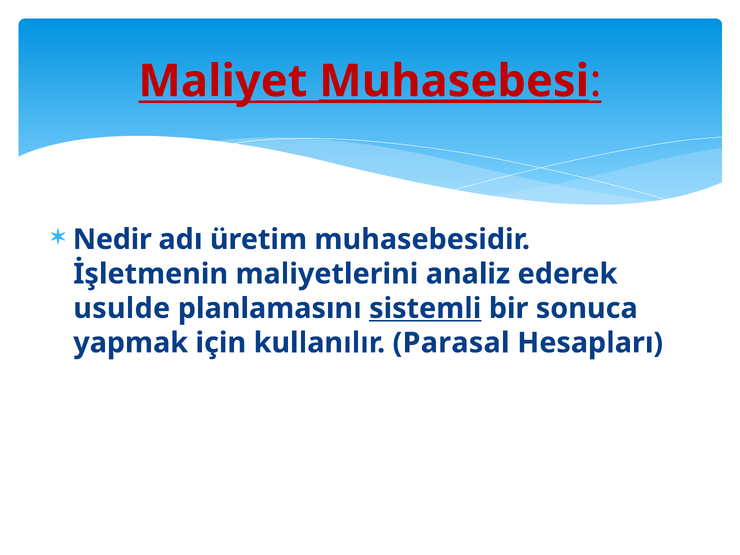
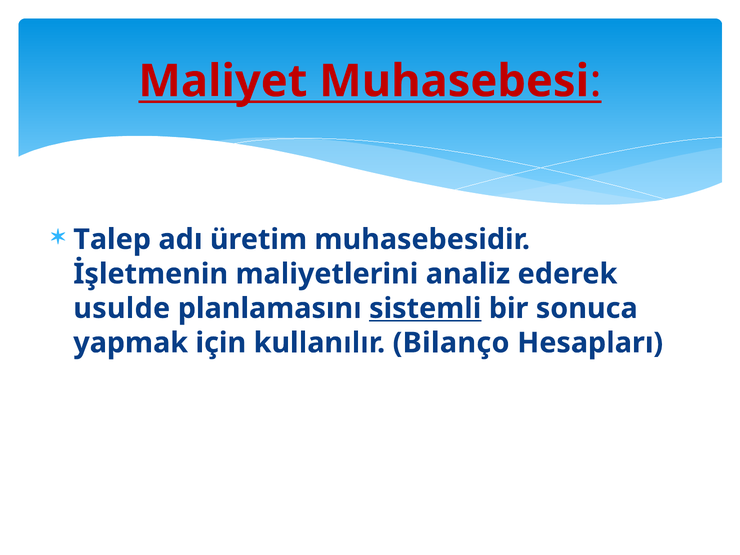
Muhasebesi underline: present -> none
Nedir: Nedir -> Talep
Parasal: Parasal -> Bilanço
